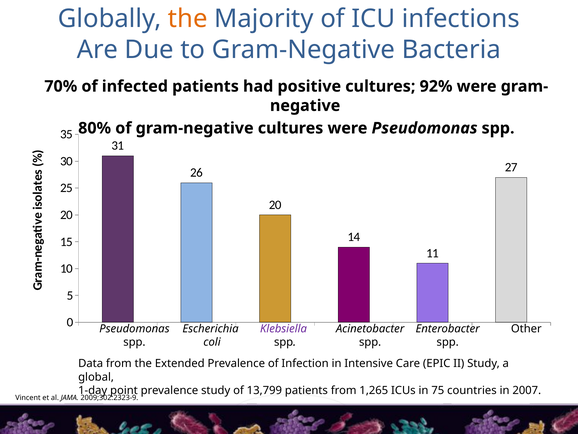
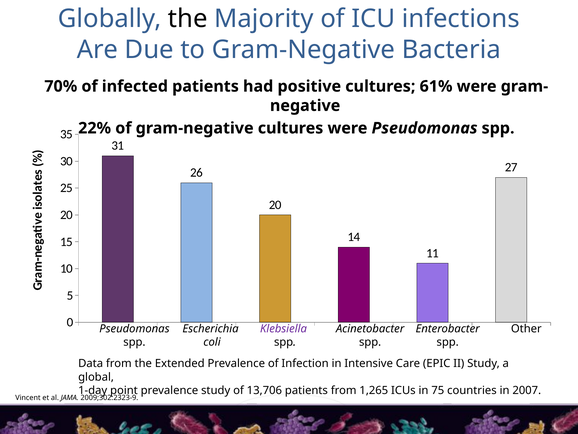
the at (188, 19) colour: orange -> black
92%: 92% -> 61%
80%: 80% -> 22%
13,799: 13,799 -> 13,706
